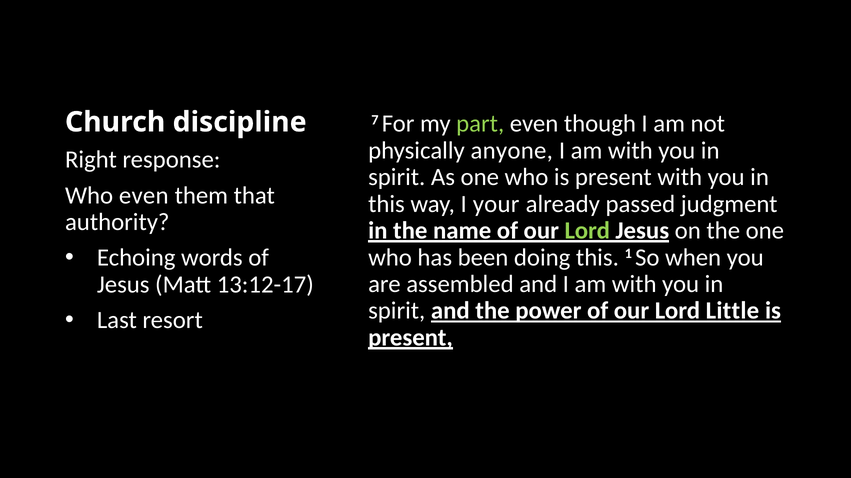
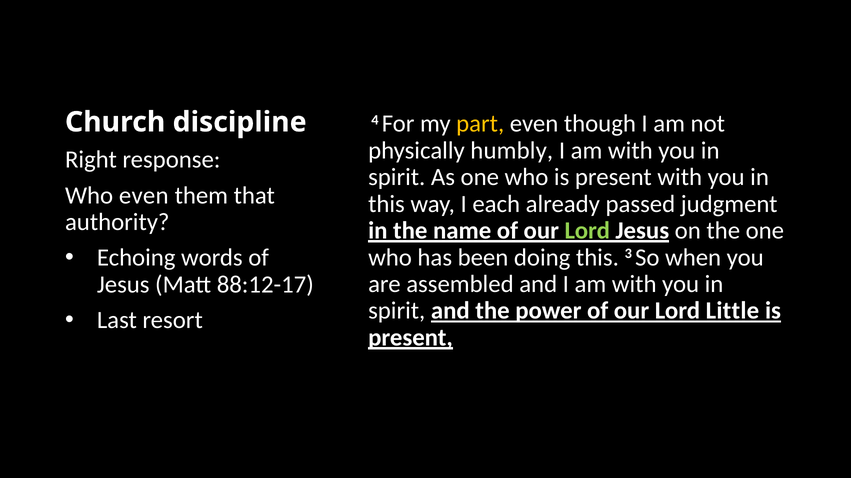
7: 7 -> 4
part colour: light green -> yellow
anyone: anyone -> humbly
your: your -> each
1: 1 -> 3
13:12-17: 13:12-17 -> 88:12-17
